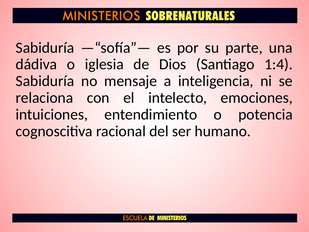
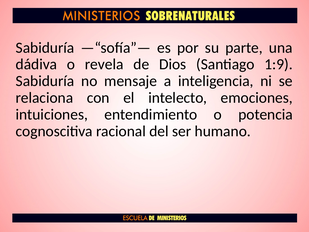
iglesia: iglesia -> revela
1:4: 1:4 -> 1:9
